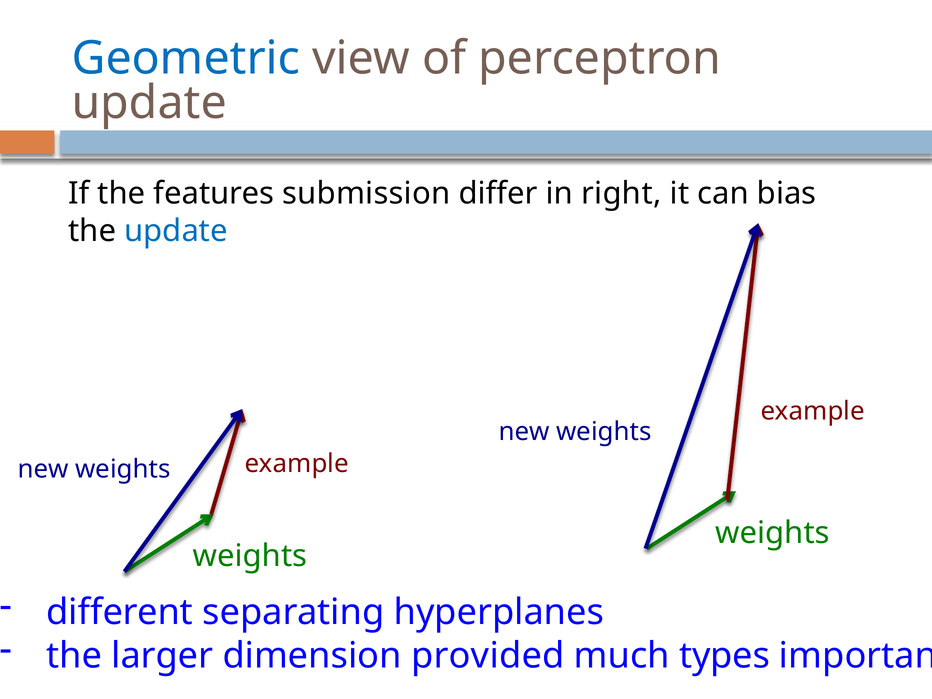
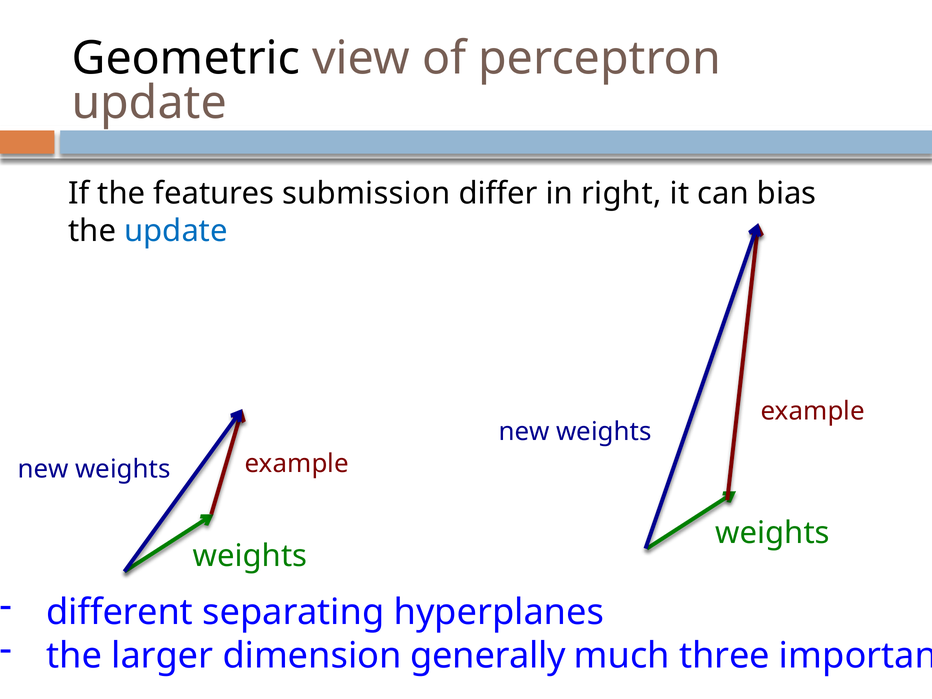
Geometric colour: blue -> black
provided: provided -> generally
types: types -> three
